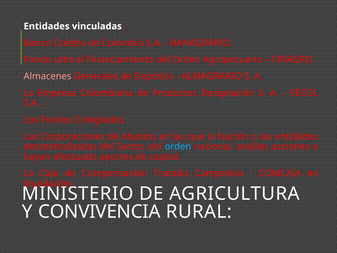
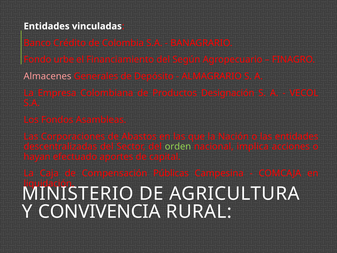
Financiamiento del Orden: Orden -> Según
Colegiados: Colegiados -> Asambleas
orden at (178, 146) colour: light blue -> light green
análisis: análisis -> implica
Tratado: Tratado -> Públicas
